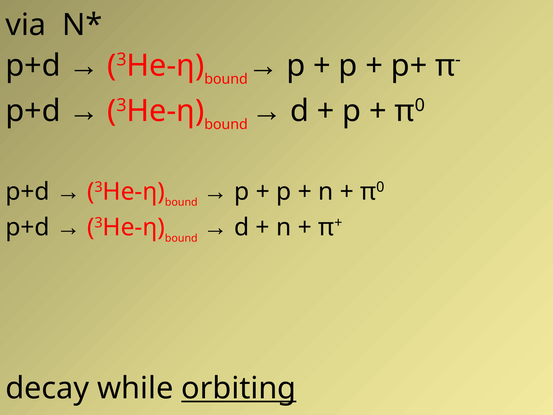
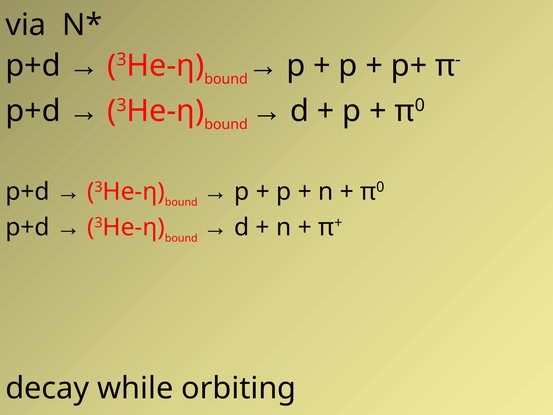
orbiting underline: present -> none
